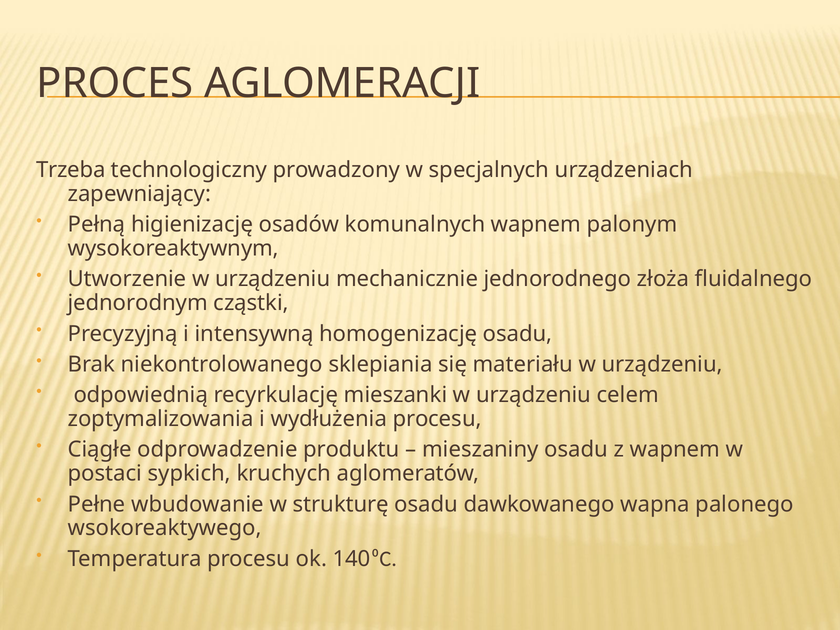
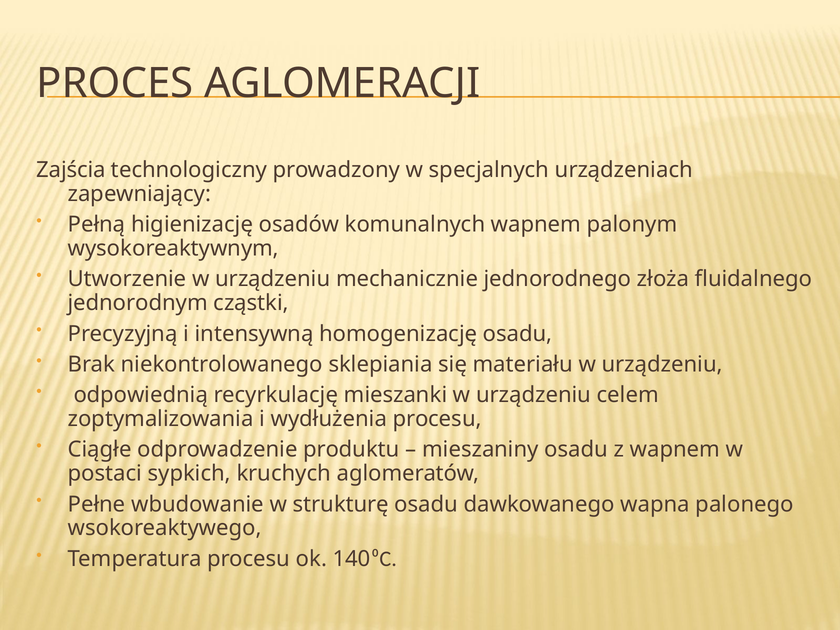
Trzeba: Trzeba -> Zajścia
